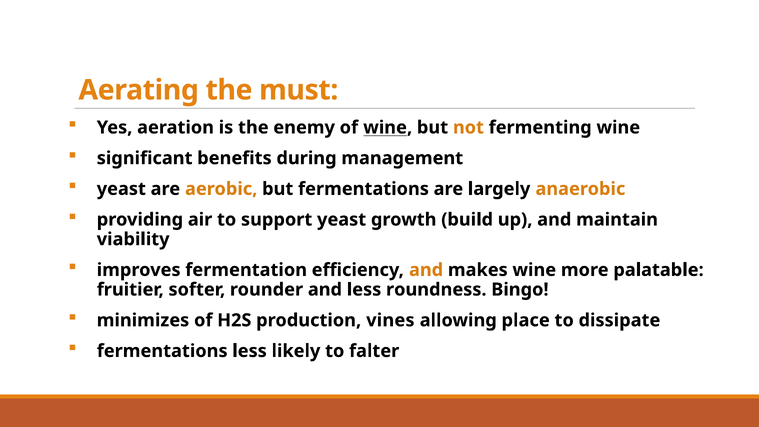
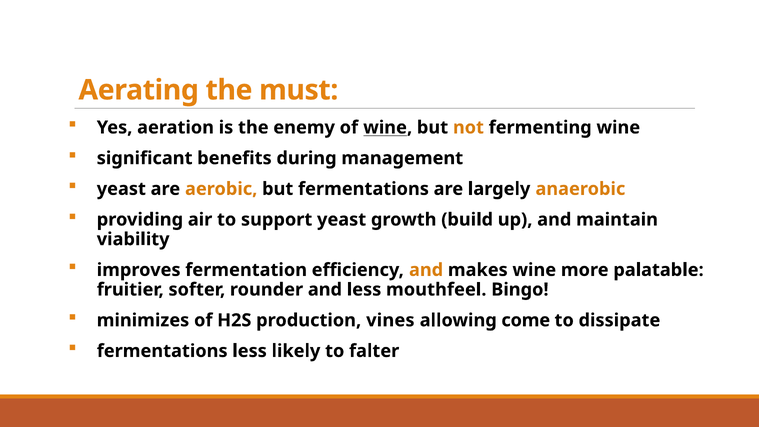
roundness: roundness -> mouthfeel
place: place -> come
